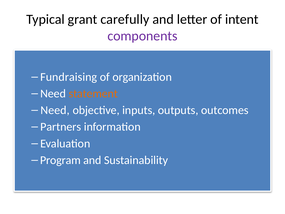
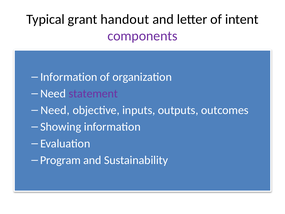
carefully: carefully -> handout
Fundraising at (69, 77): Fundraising -> Information
statement colour: orange -> purple
Partners: Partners -> Showing
